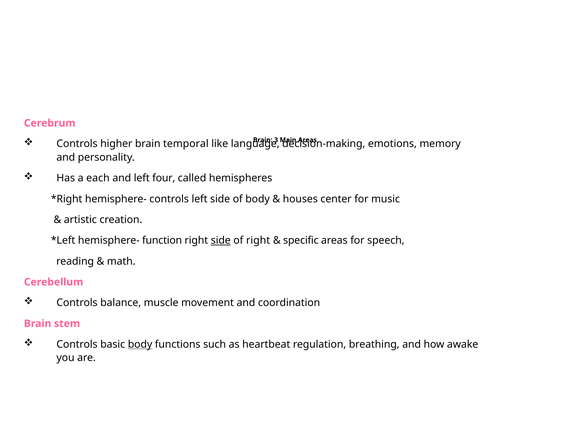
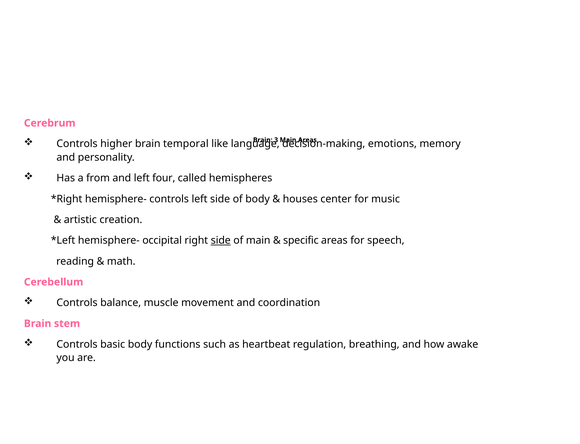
each: each -> from
function: function -> occipital
of right: right -> main
body at (140, 344) underline: present -> none
